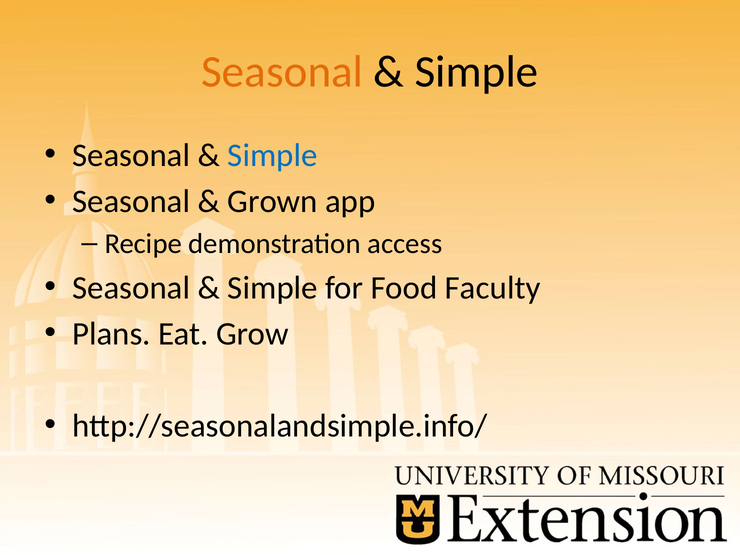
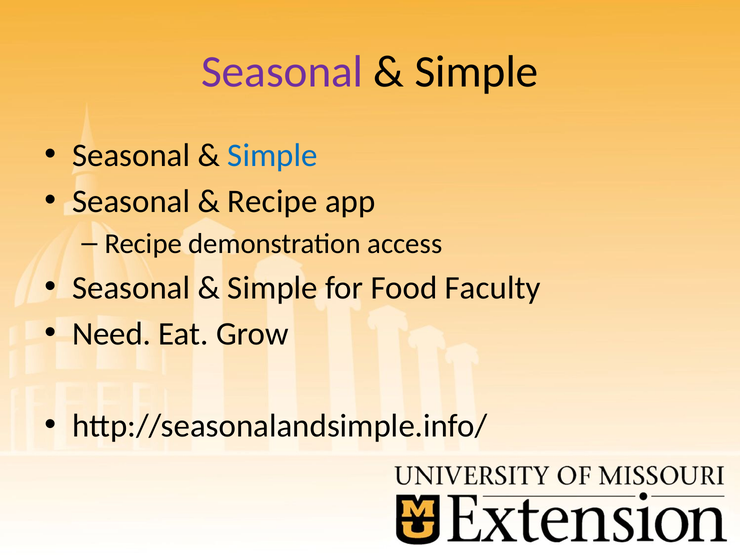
Seasonal at (282, 72) colour: orange -> purple
Grown at (273, 201): Grown -> Recipe
Plans: Plans -> Need
